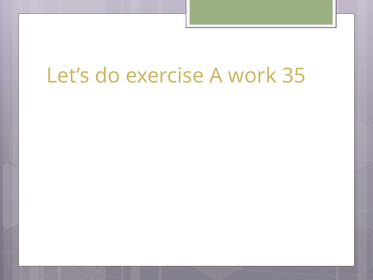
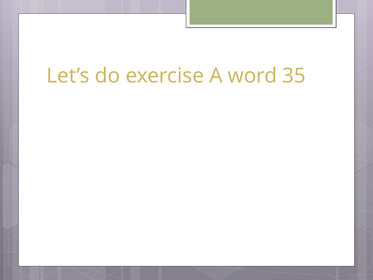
work: work -> word
